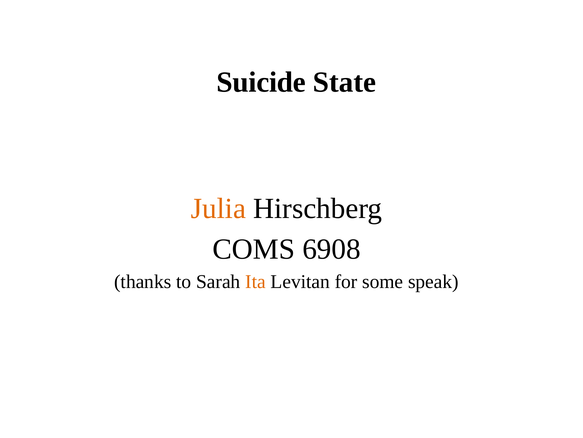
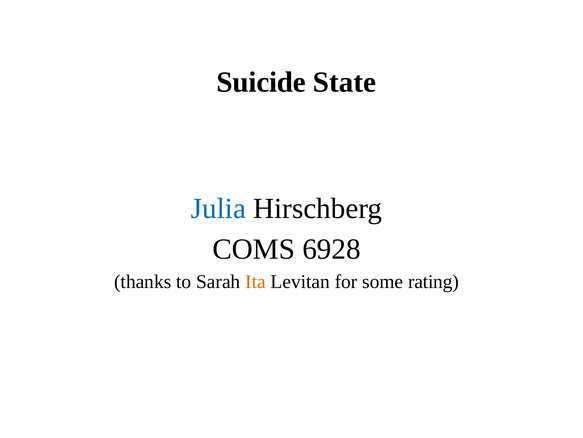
Julia colour: orange -> blue
6908: 6908 -> 6928
speak: speak -> rating
